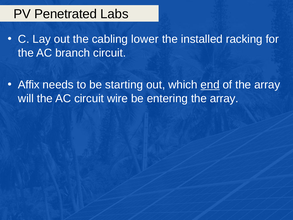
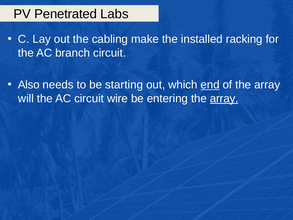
lower: lower -> make
Affix: Affix -> Also
array at (224, 98) underline: none -> present
